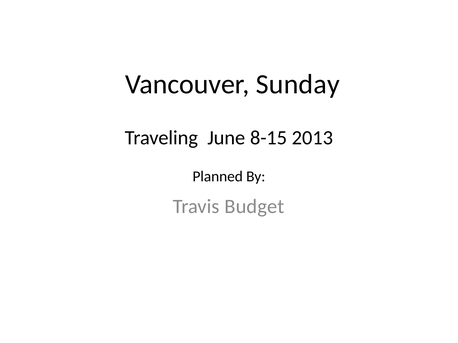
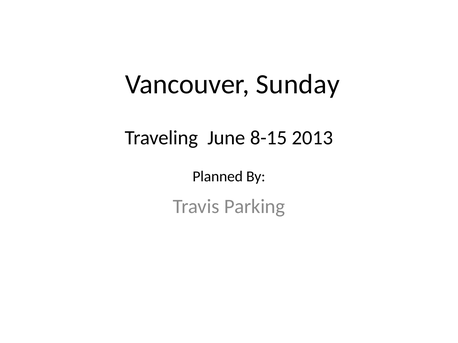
Budget: Budget -> Parking
